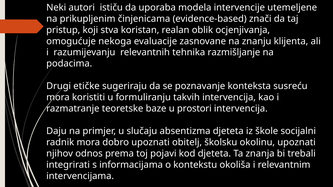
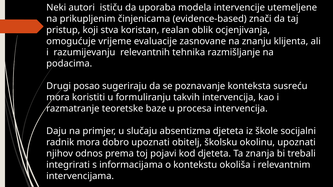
nekoga: nekoga -> vrijeme
etičke: etičke -> posao
prostori: prostori -> procesa
